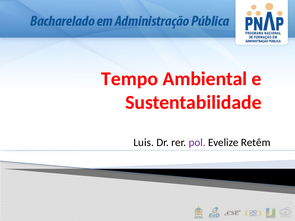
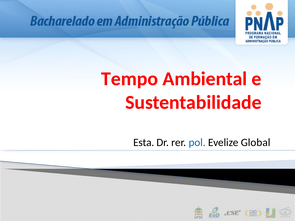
Luis: Luis -> Esta
pol colour: purple -> blue
Retêm: Retêm -> Global
